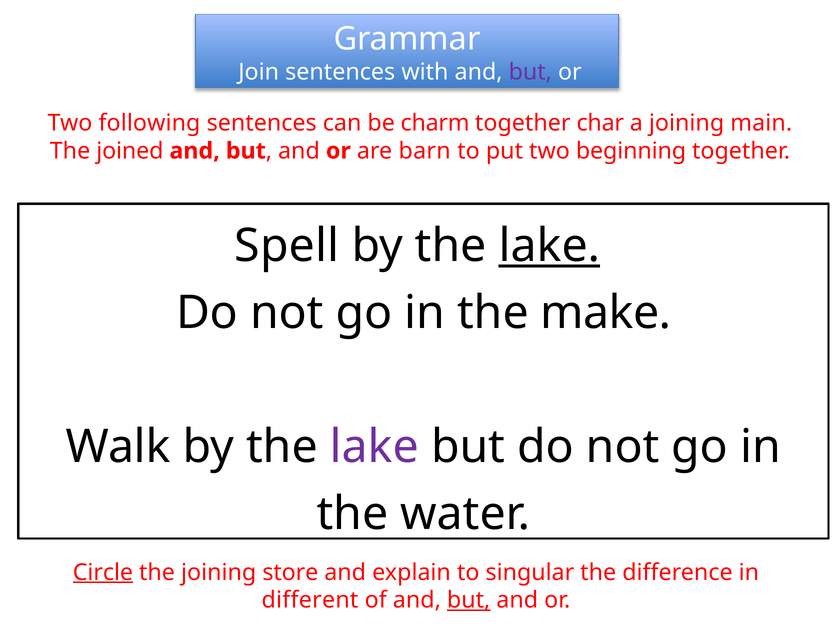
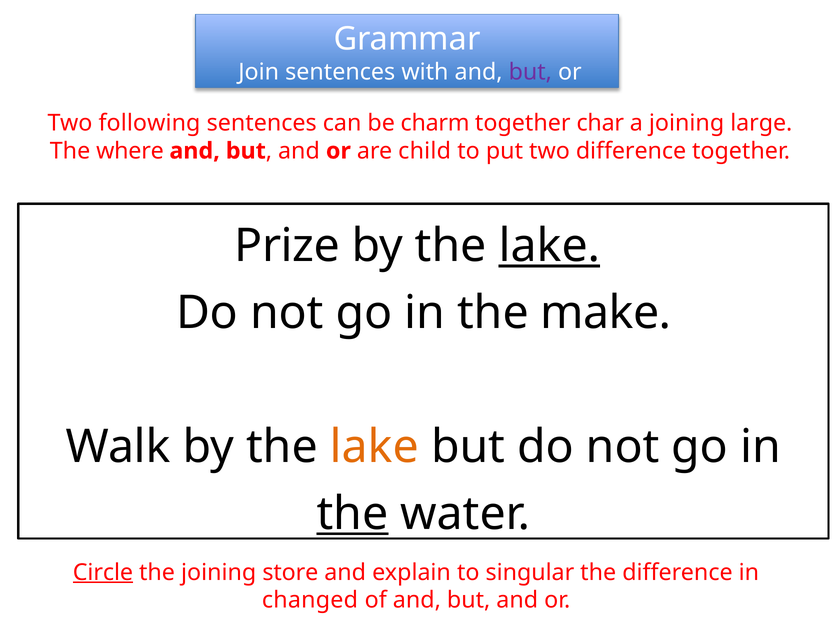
main: main -> large
joined: joined -> where
barn: barn -> child
two beginning: beginning -> difference
Spell: Spell -> Prize
lake at (374, 447) colour: purple -> orange
the at (353, 514) underline: none -> present
different: different -> changed
but at (469, 600) underline: present -> none
